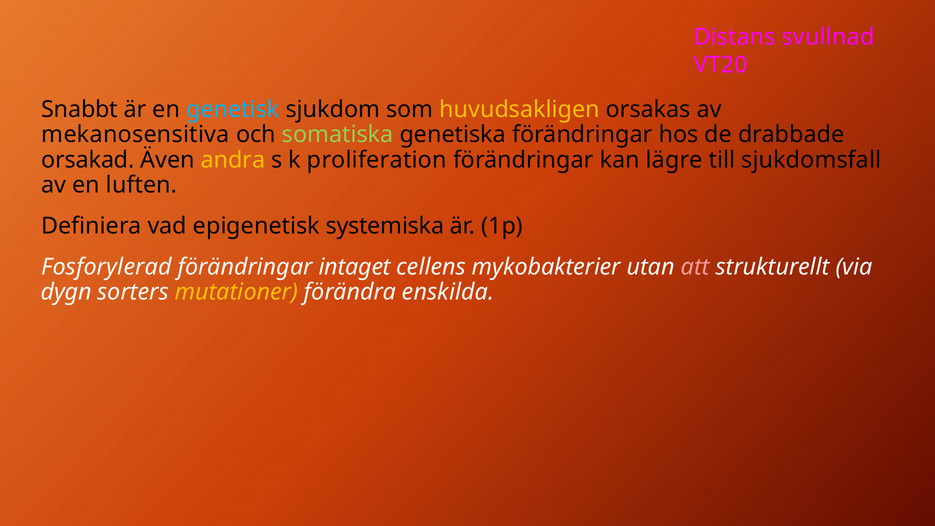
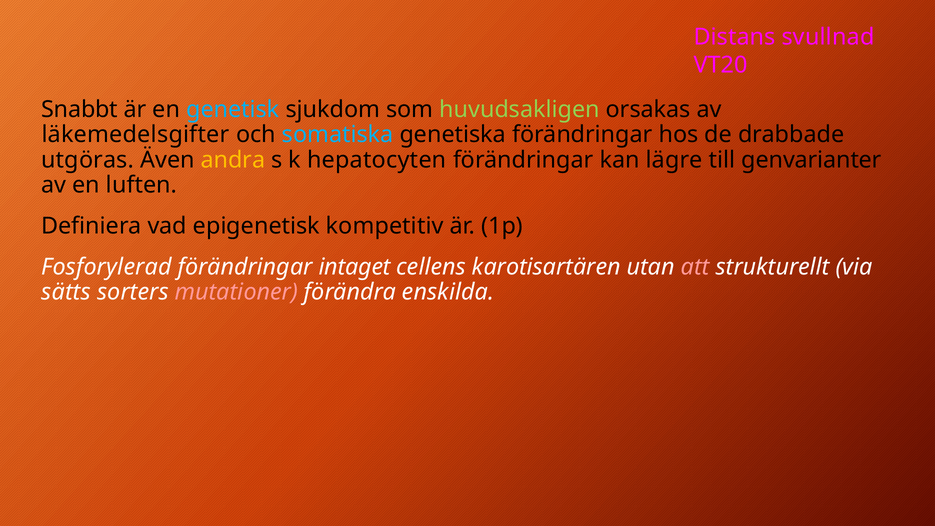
huvudsakligen colour: yellow -> light green
mekanosensitiva: mekanosensitiva -> läkemedelsgifter
somatiska colour: light green -> light blue
orsakad: orsakad -> utgöras
proliferation: proliferation -> hepatocyten
sjukdomsfall: sjukdomsfall -> genvarianter
systemiska: systemiska -> kompetitiv
mykobakterier: mykobakterier -> karotisartären
dygn: dygn -> sätts
mutationer colour: yellow -> pink
